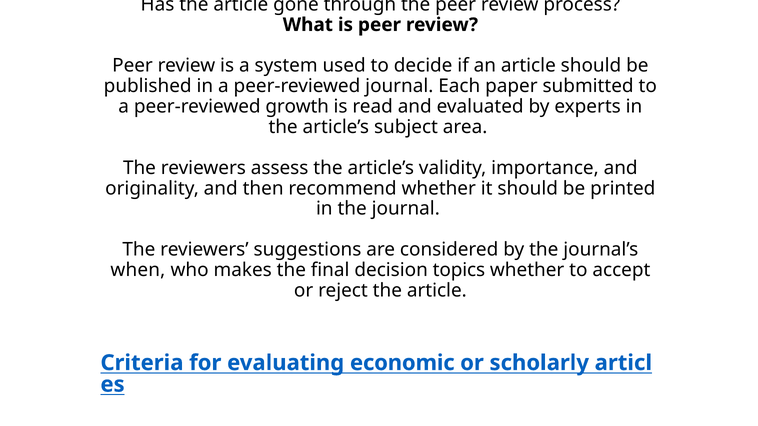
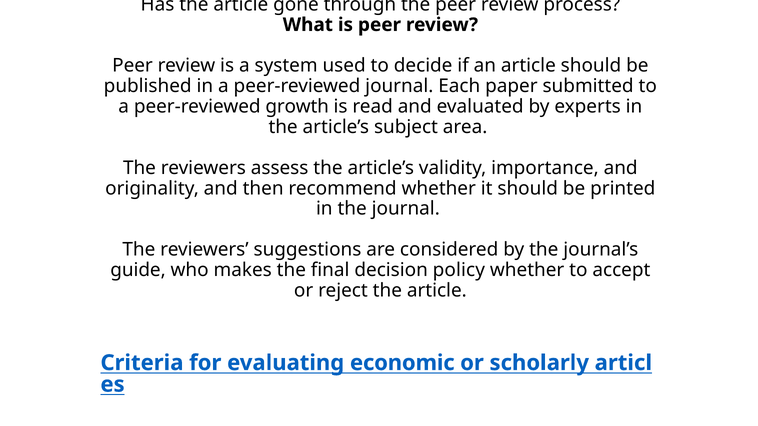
when: when -> guide
topics: topics -> policy
